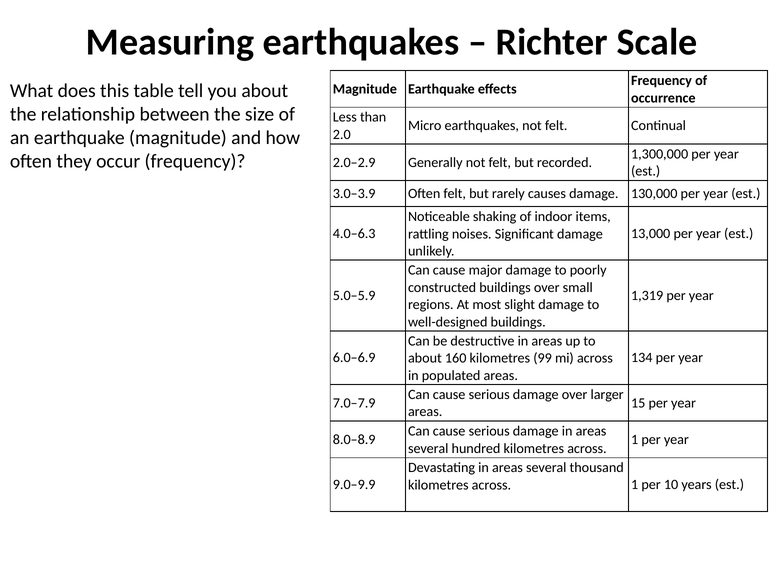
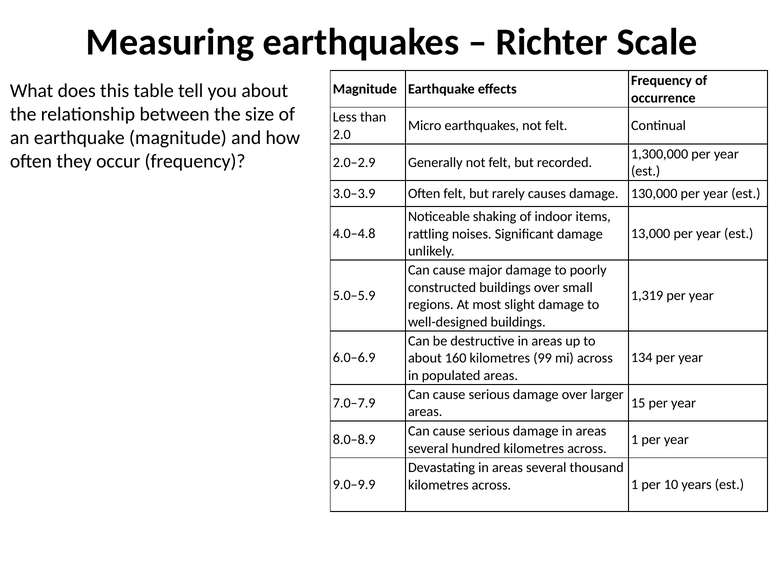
4.0–6.3: 4.0–6.3 -> 4.0–4.8
